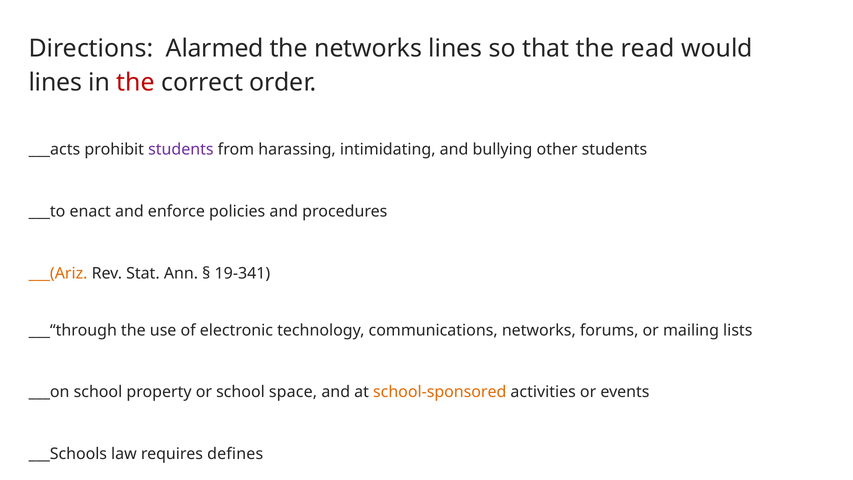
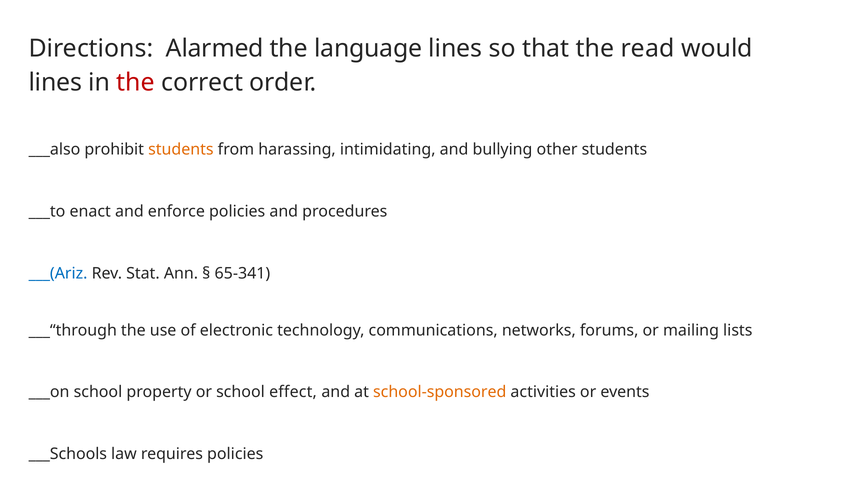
the networks: networks -> language
___acts: ___acts -> ___also
students at (181, 149) colour: purple -> orange
___(Ariz colour: orange -> blue
19-341: 19-341 -> 65-341
space: space -> effect
requires defines: defines -> policies
